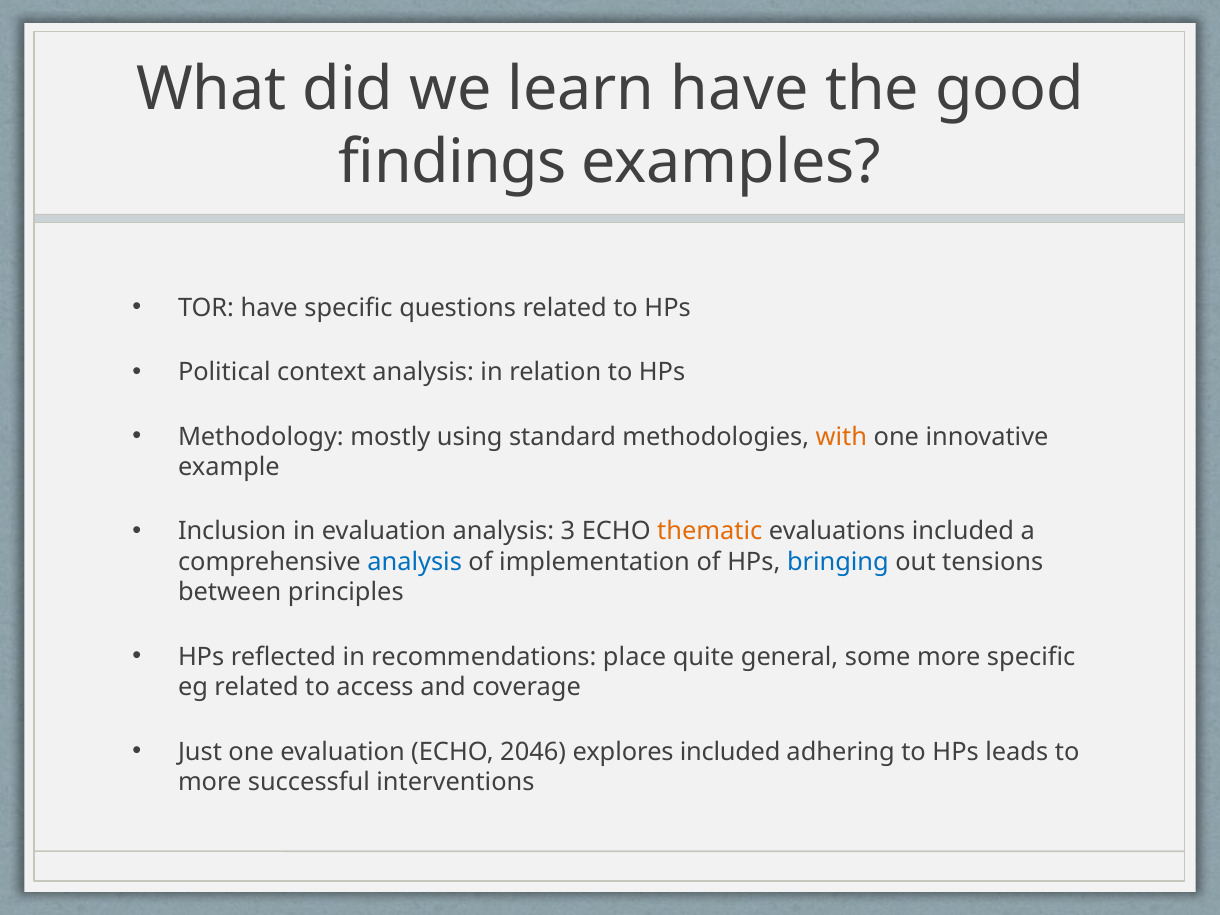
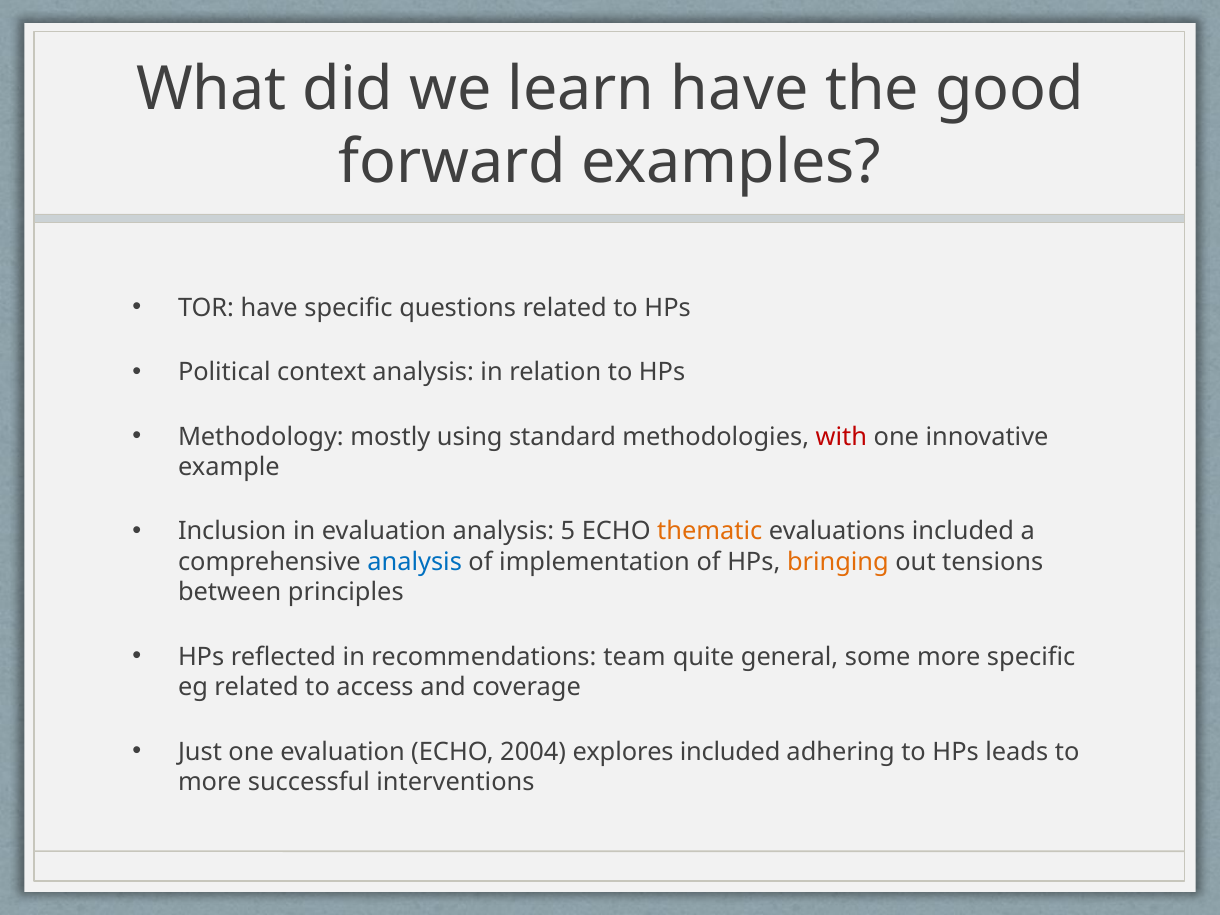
findings: findings -> forward
with colour: orange -> red
3: 3 -> 5
bringing colour: blue -> orange
place: place -> team
2046: 2046 -> 2004
